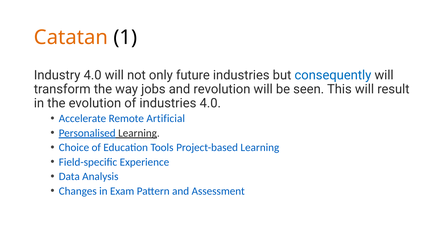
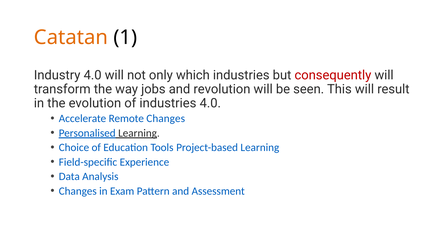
future: future -> which
consequently colour: blue -> red
Remote Artificial: Artificial -> Changes
